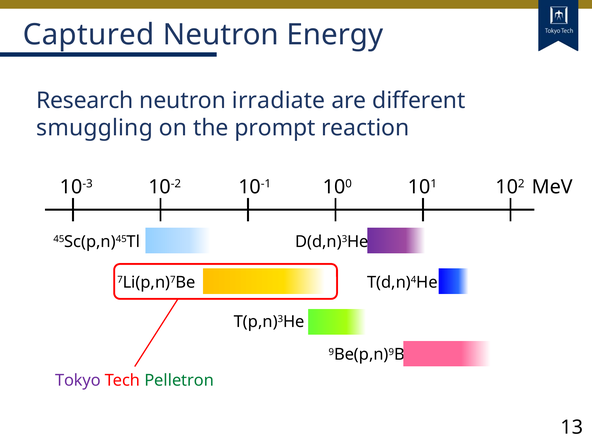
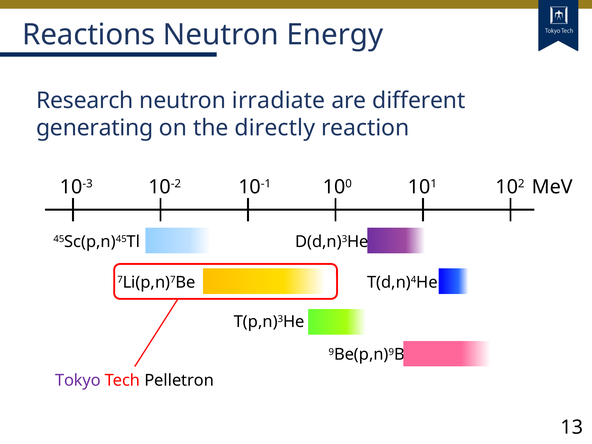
Captured: Captured -> Reactions
smuggling: smuggling -> generating
prompt: prompt -> directly
Pelletron colour: green -> black
